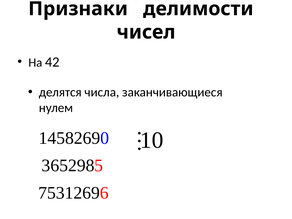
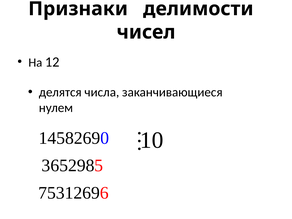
42: 42 -> 12
